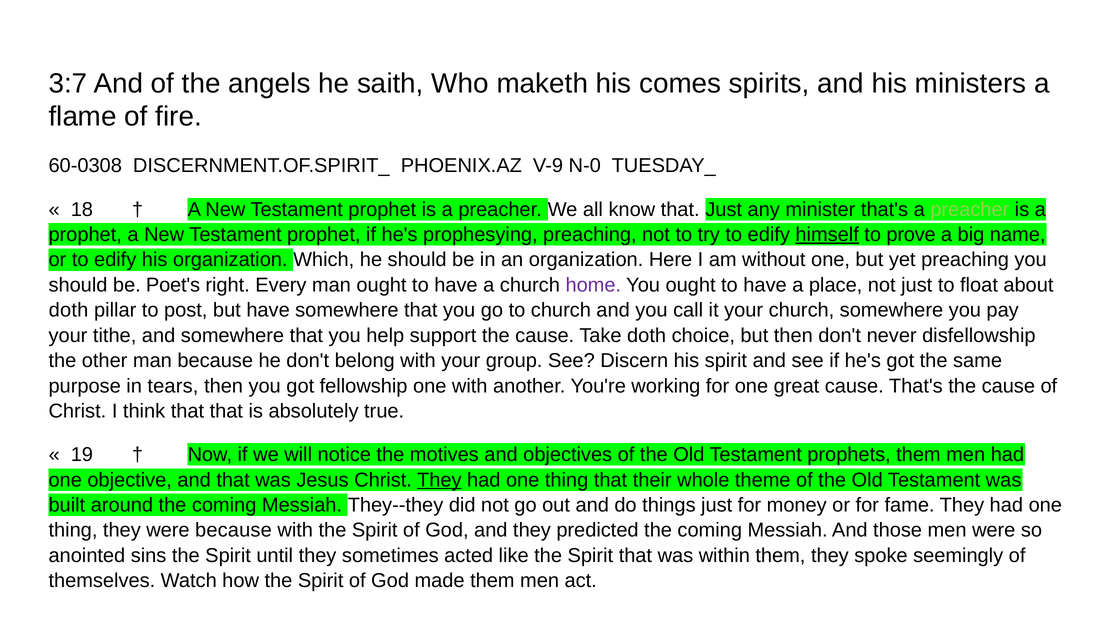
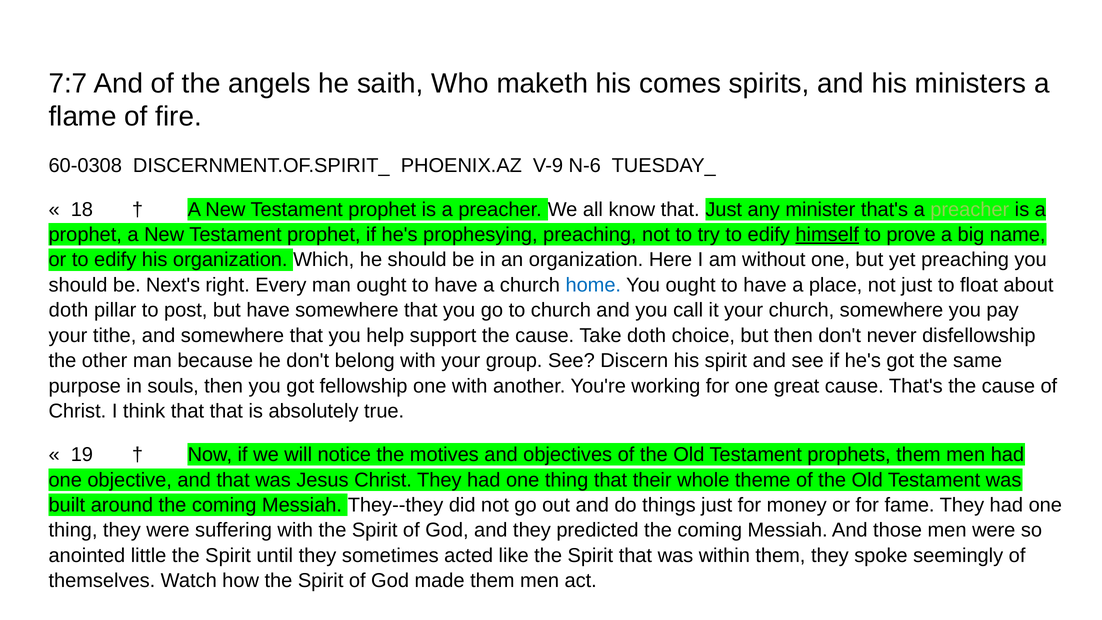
3:7: 3:7 -> 7:7
N-0: N-0 -> N-6
Poet's: Poet's -> Next's
home colour: purple -> blue
tears: tears -> souls
They at (439, 480) underline: present -> none
were because: because -> suffering
sins: sins -> little
